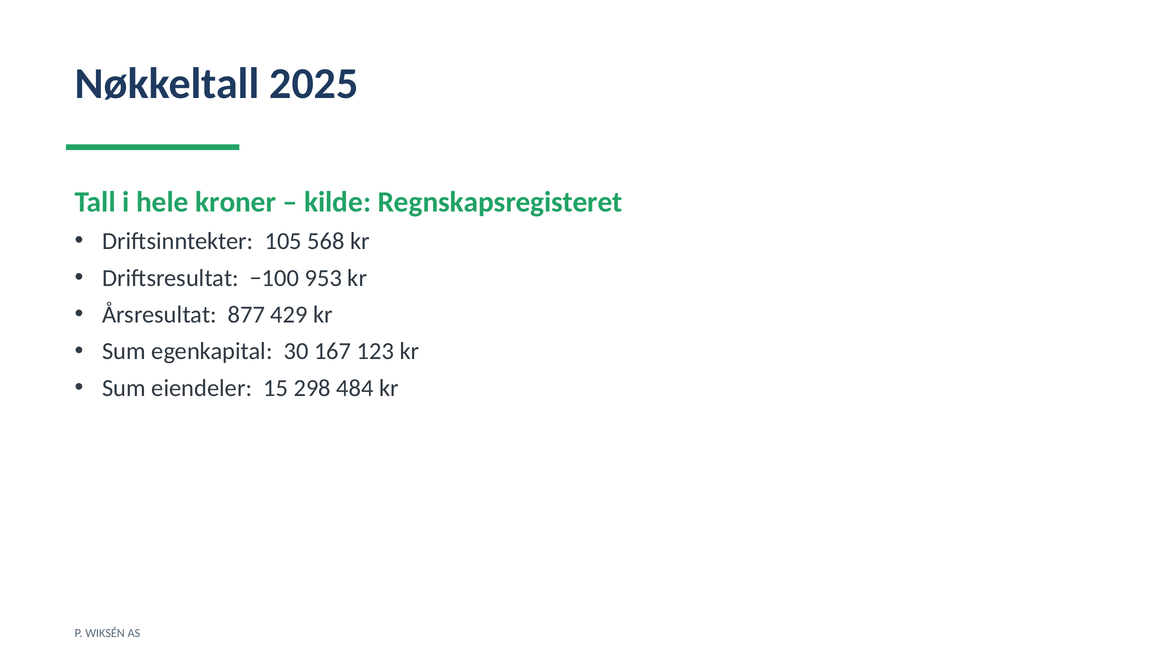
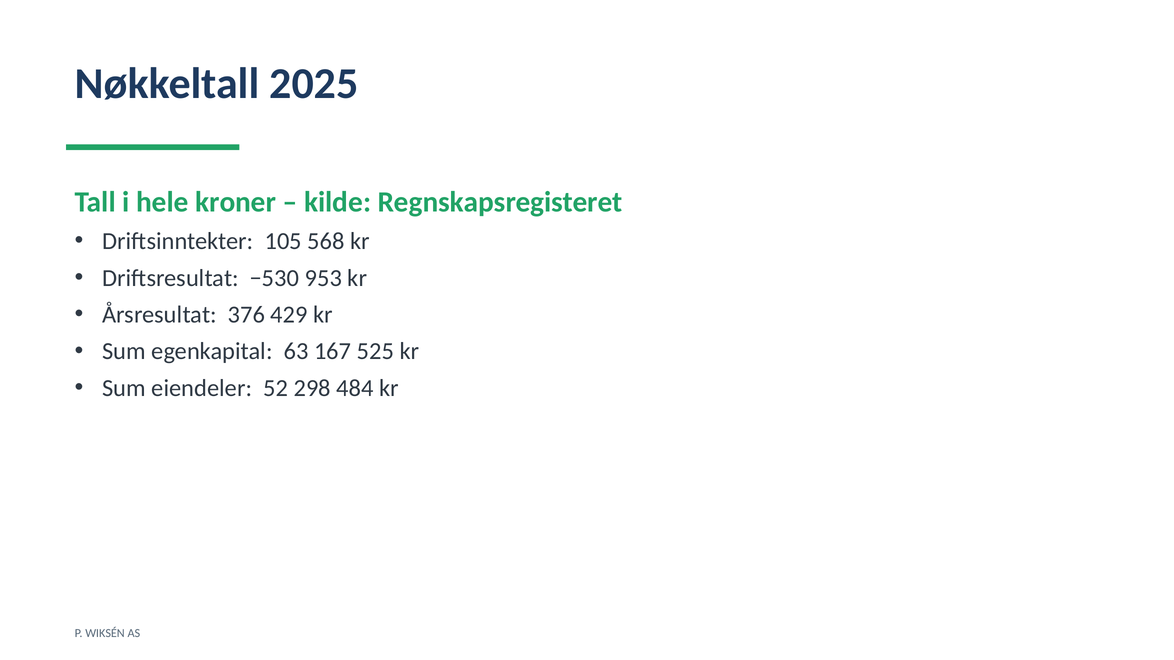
−100: −100 -> −530
877: 877 -> 376
30: 30 -> 63
123: 123 -> 525
15: 15 -> 52
